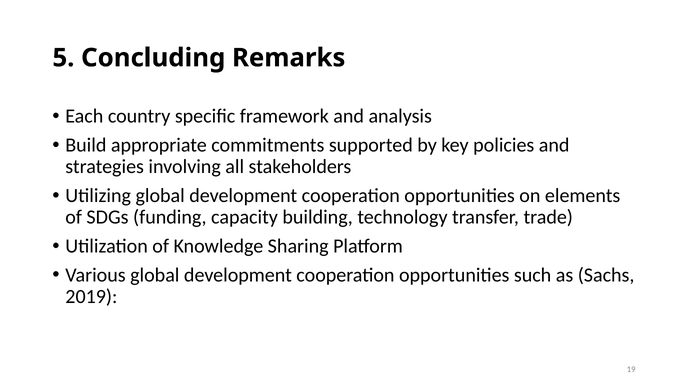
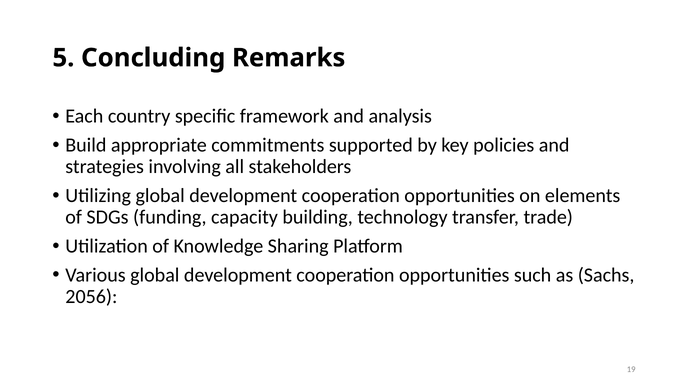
2019: 2019 -> 2056
